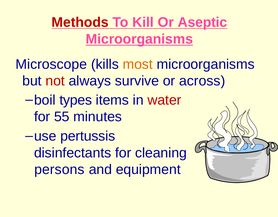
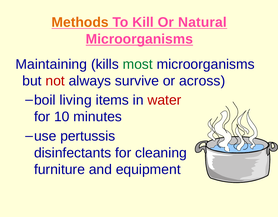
Methods colour: red -> orange
Aseptic: Aseptic -> Natural
Microscope: Microscope -> Maintaining
most colour: orange -> green
types: types -> living
55: 55 -> 10
persons: persons -> furniture
